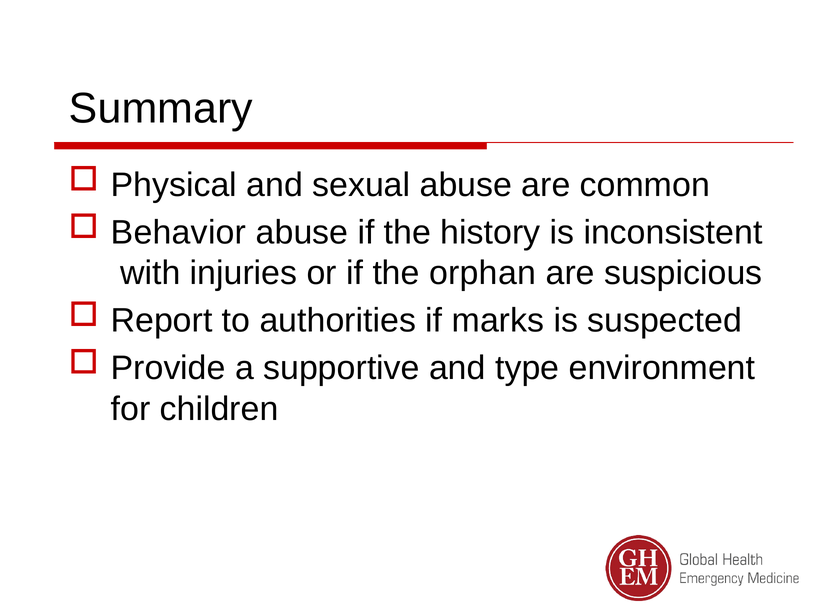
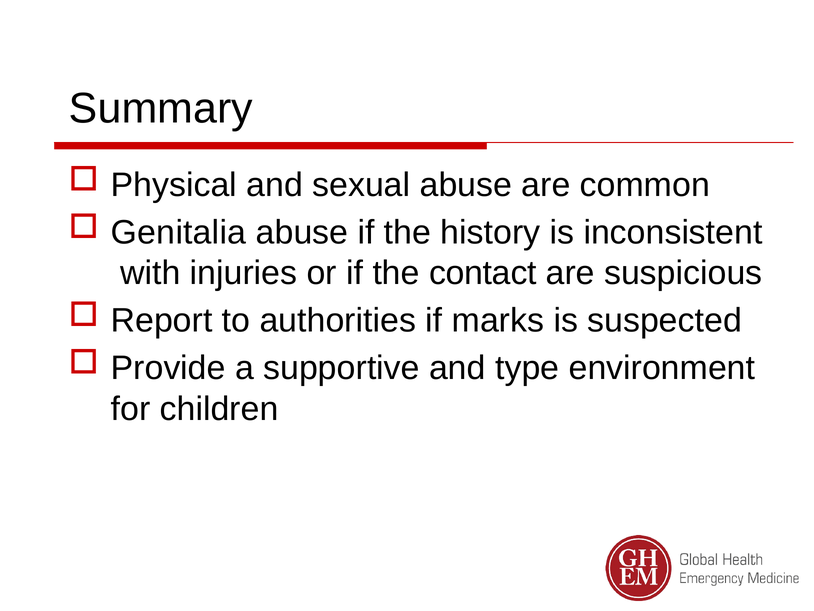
Behavior: Behavior -> Genitalia
orphan: orphan -> contact
